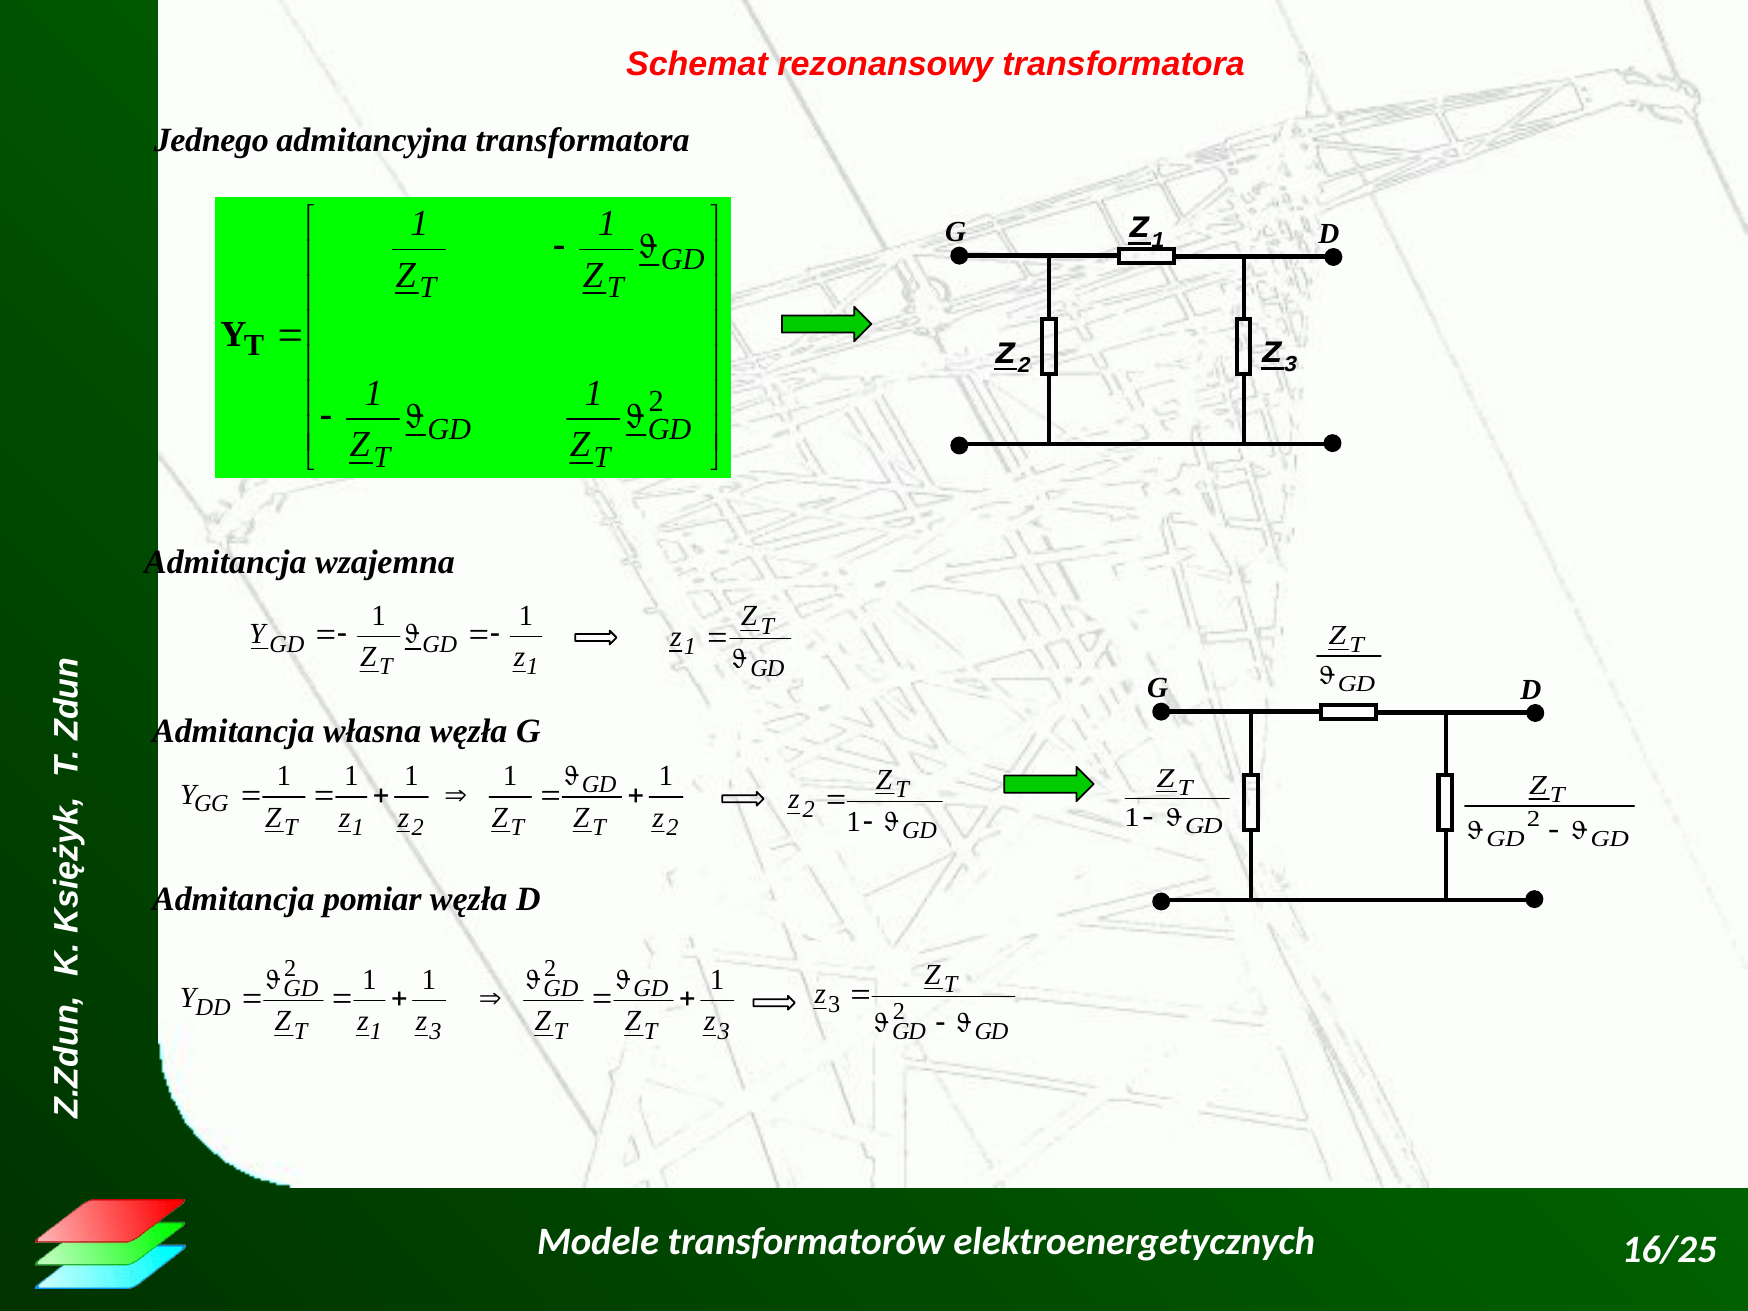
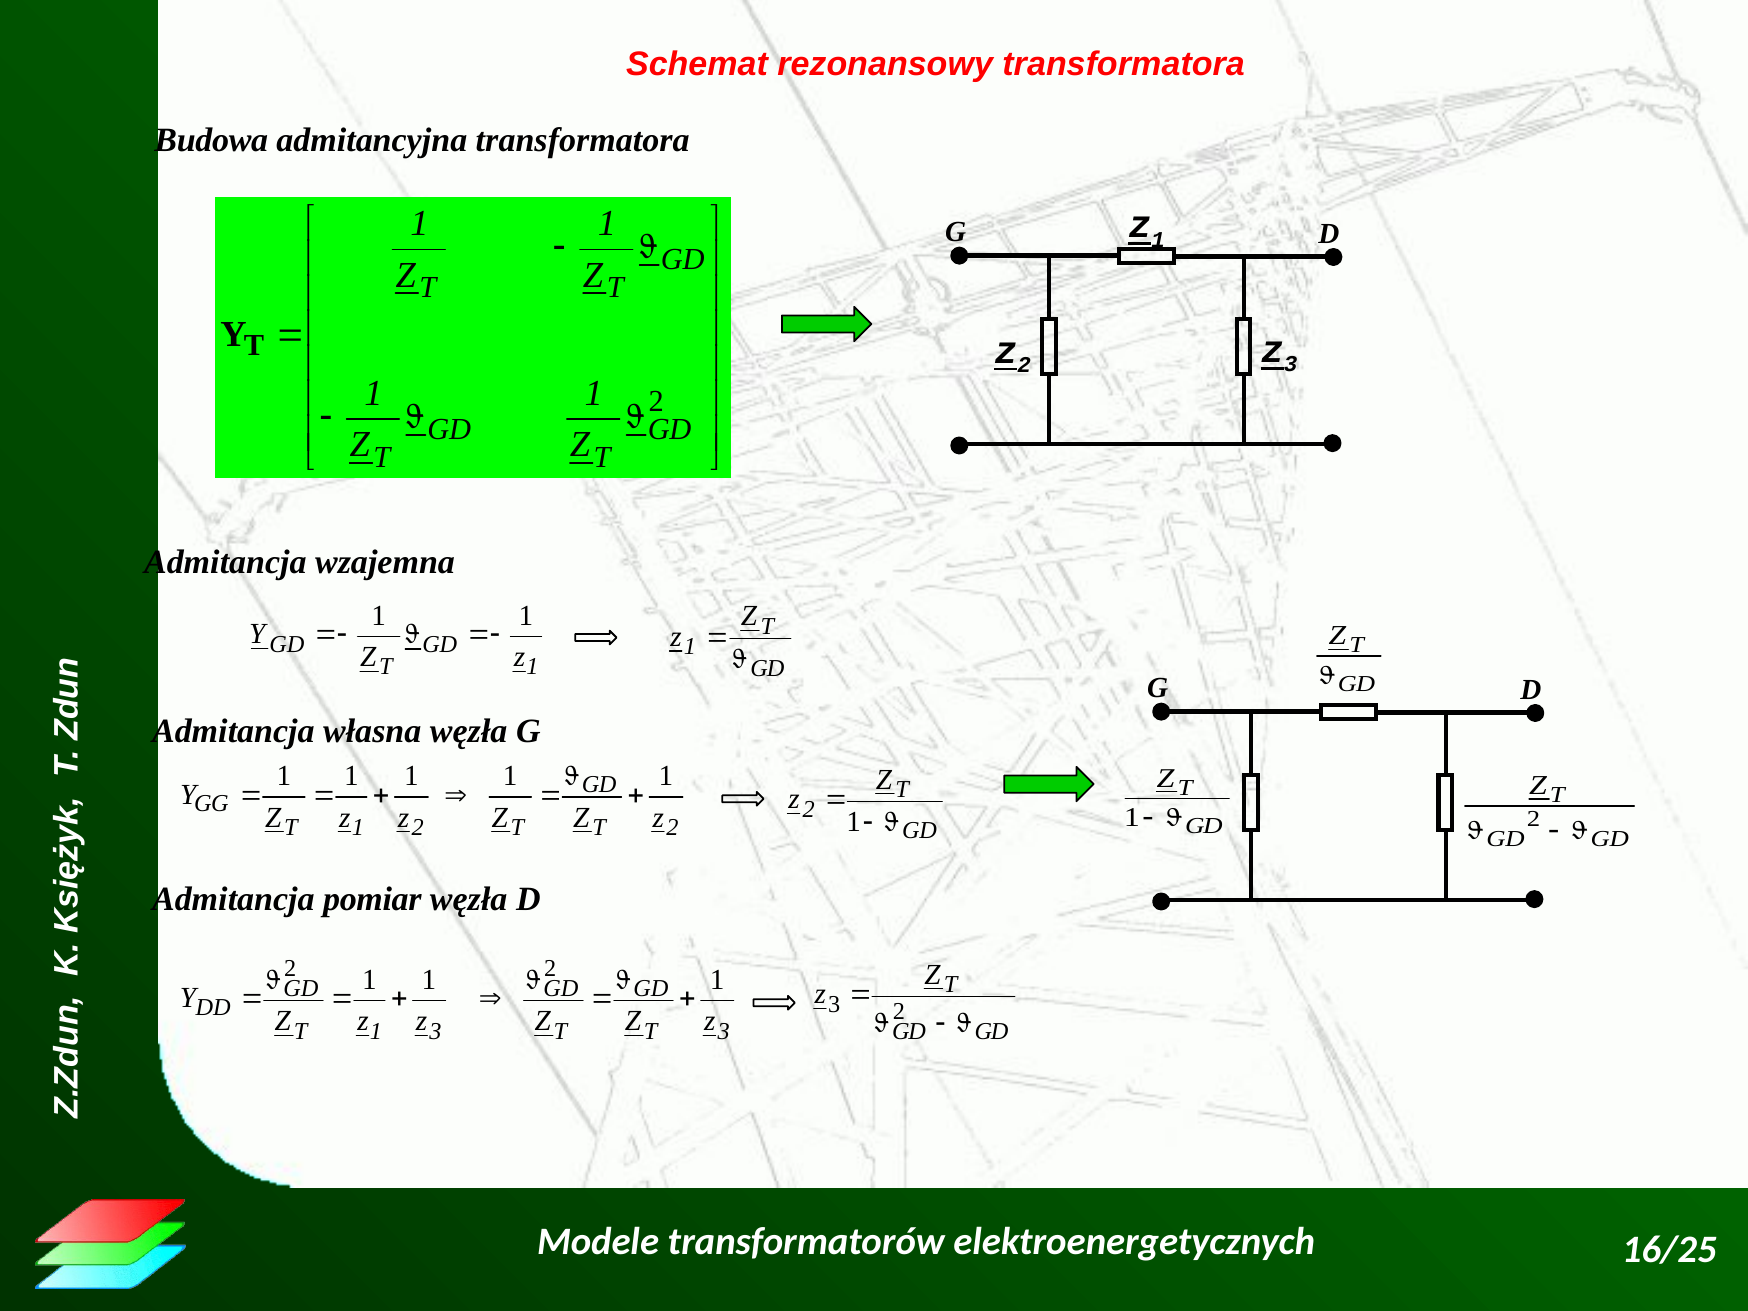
Jednego: Jednego -> Budowa
